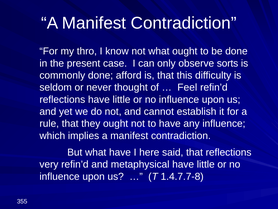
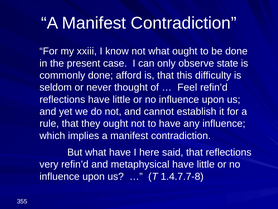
thro: thro -> xxiii
sorts: sorts -> state
